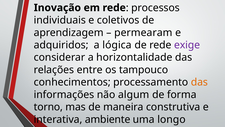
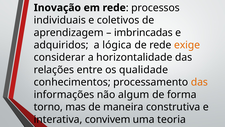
permearam: permearam -> imbrincadas
exige colour: purple -> orange
tampouco: tampouco -> qualidade
ambiente: ambiente -> convivem
longo: longo -> teoria
